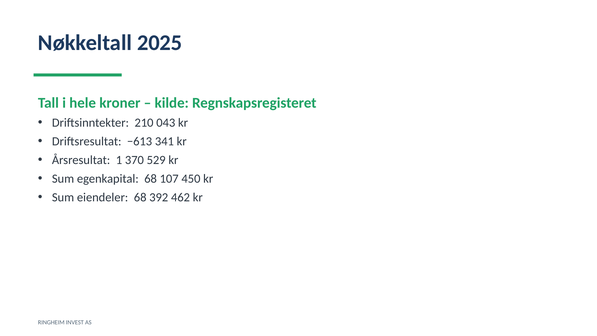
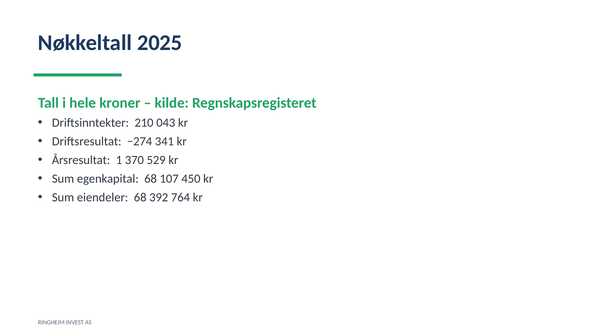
−613: −613 -> −274
462: 462 -> 764
